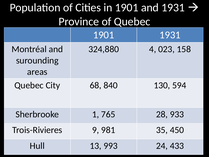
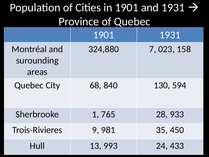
4: 4 -> 7
